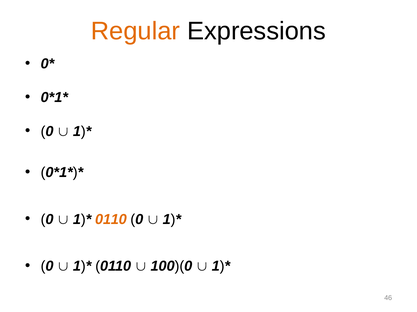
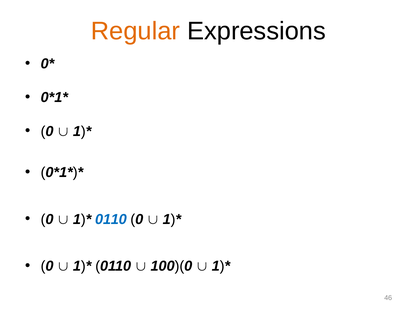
0110 at (111, 220) colour: orange -> blue
